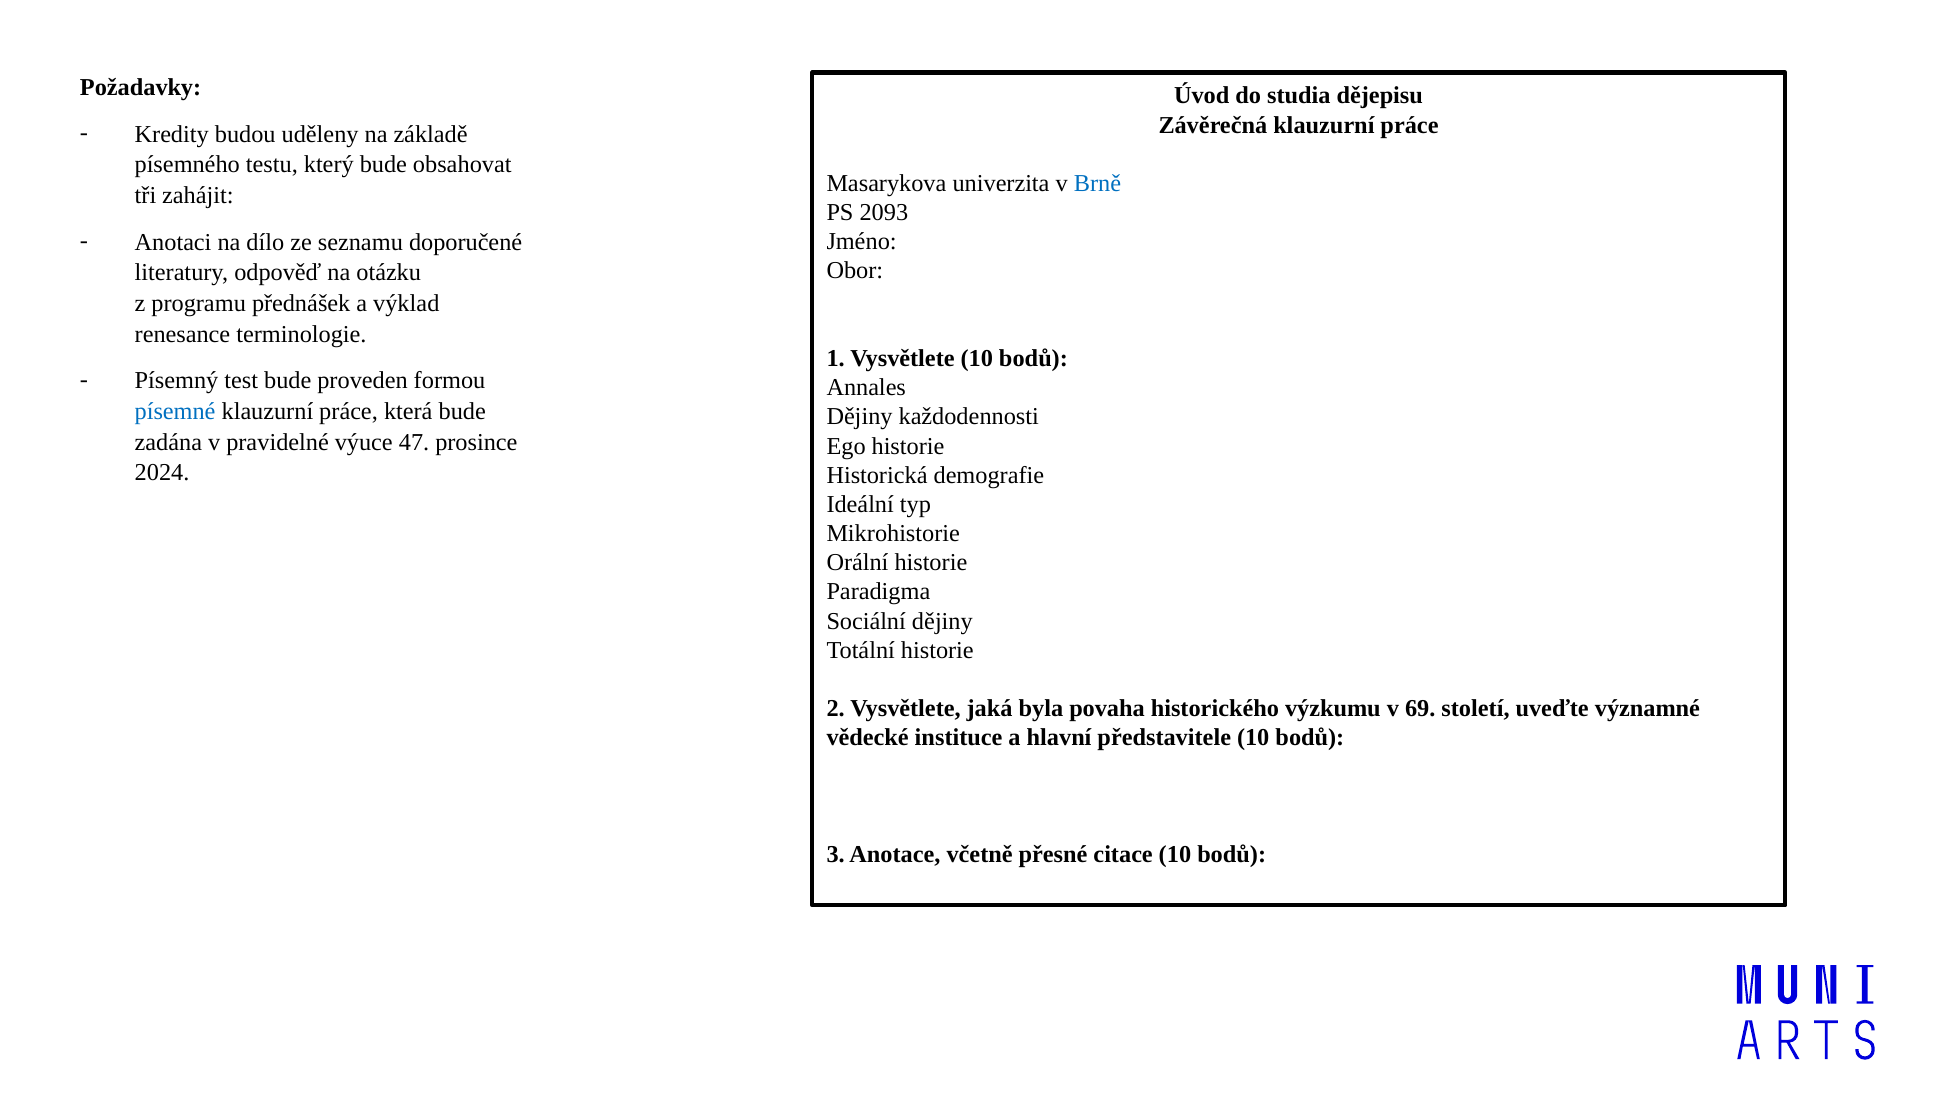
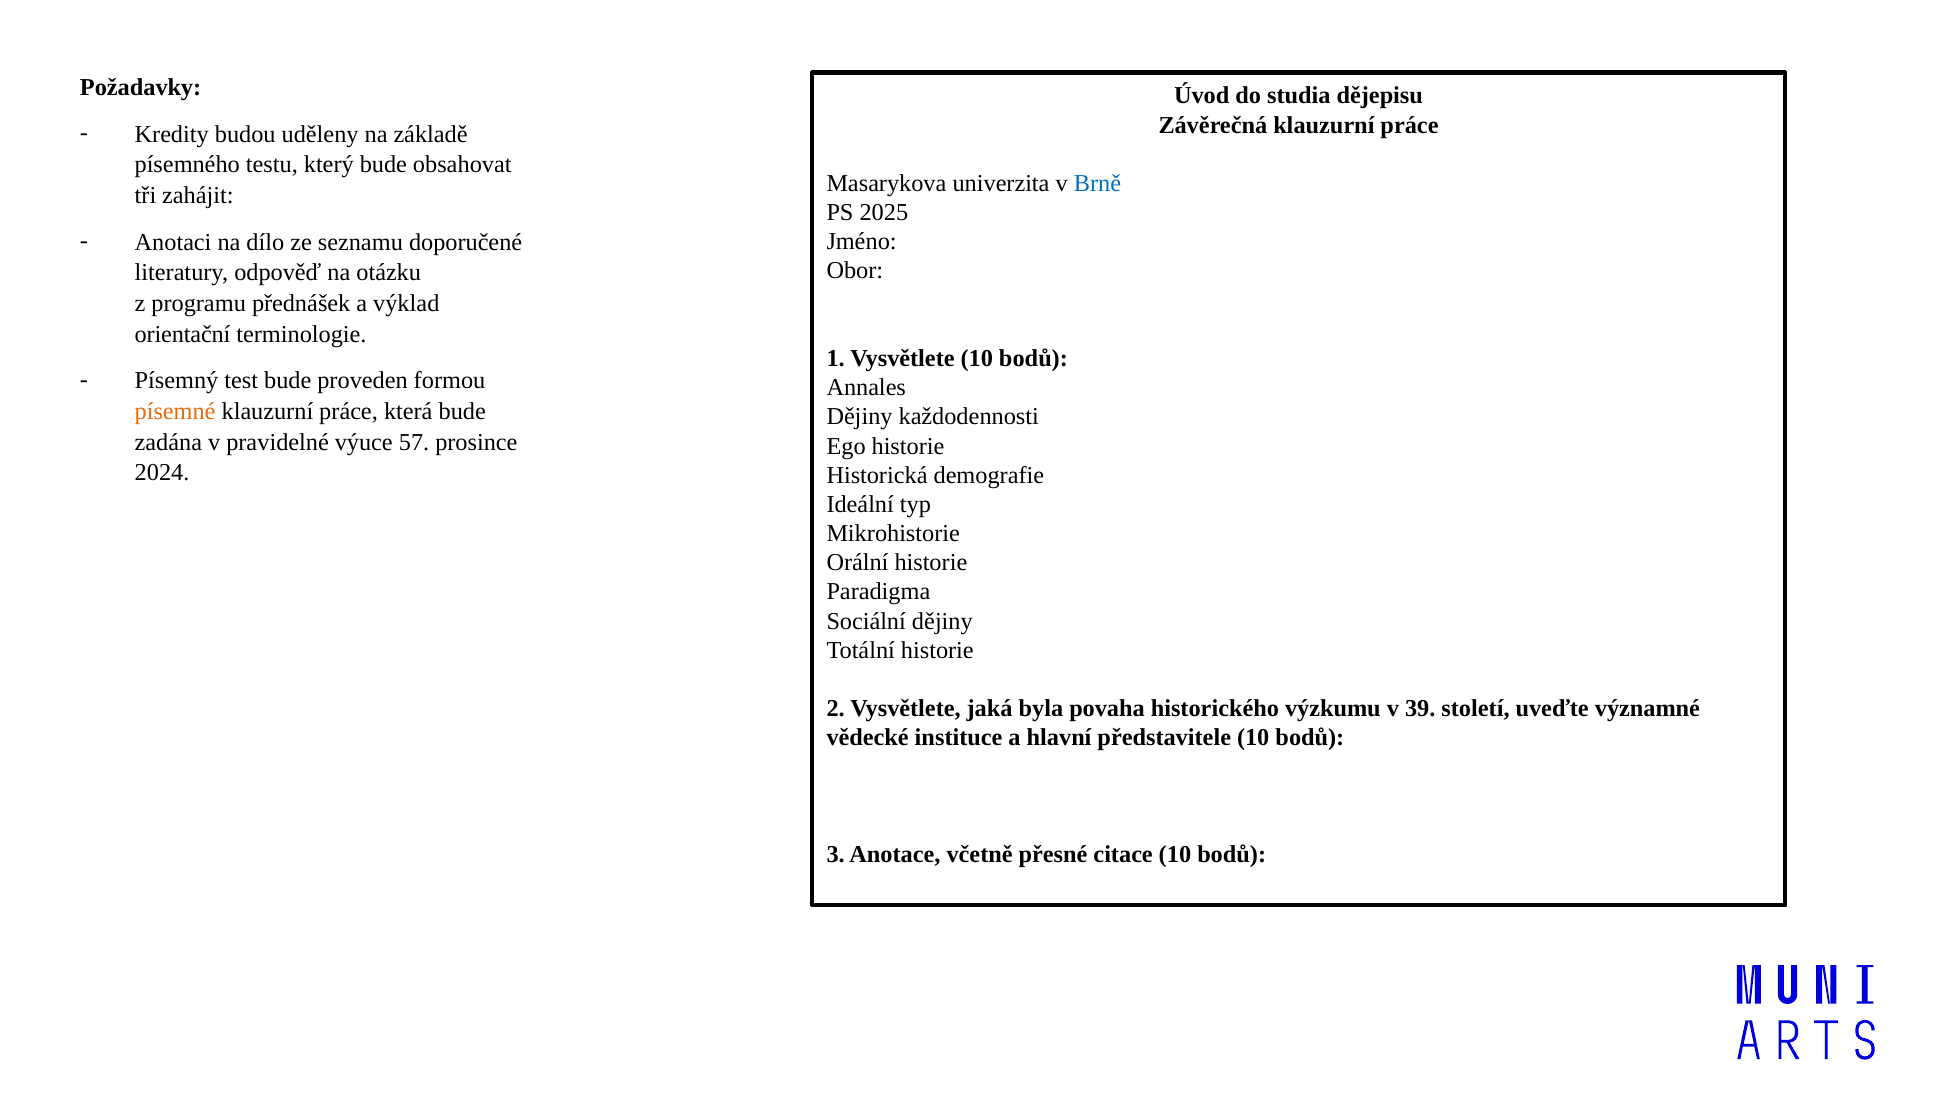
2093: 2093 -> 2025
renesance: renesance -> orientační
písemné colour: blue -> orange
47: 47 -> 57
69: 69 -> 39
